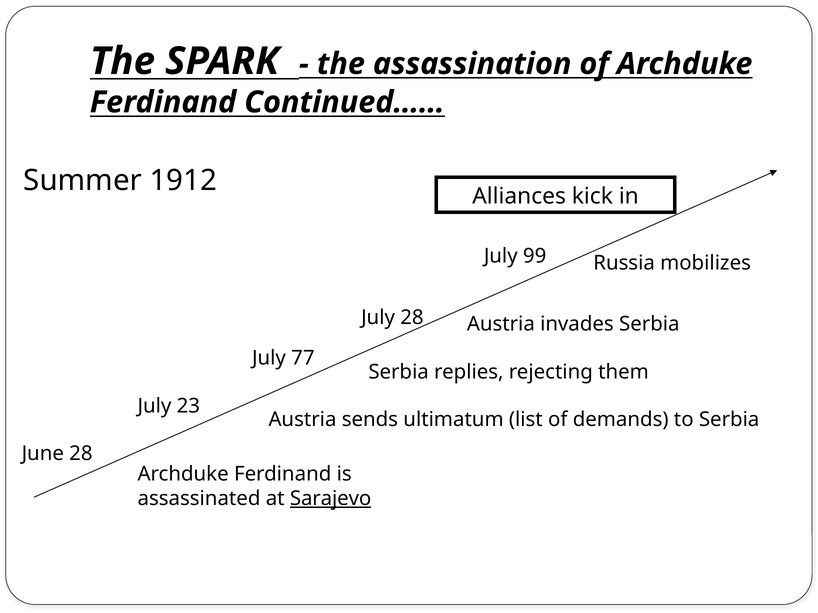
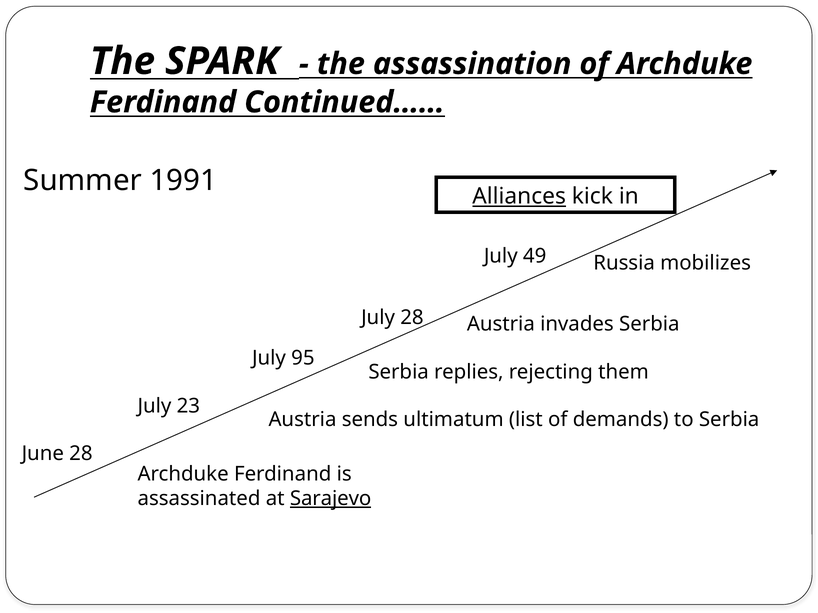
1912: 1912 -> 1991
Alliances underline: none -> present
99: 99 -> 49
77: 77 -> 95
